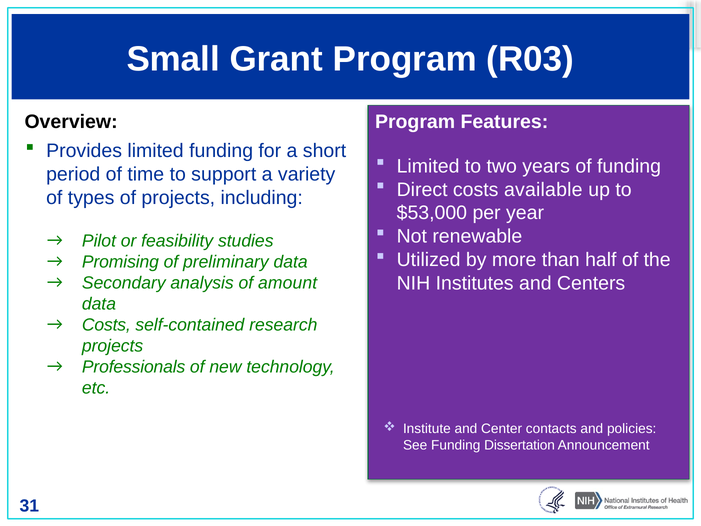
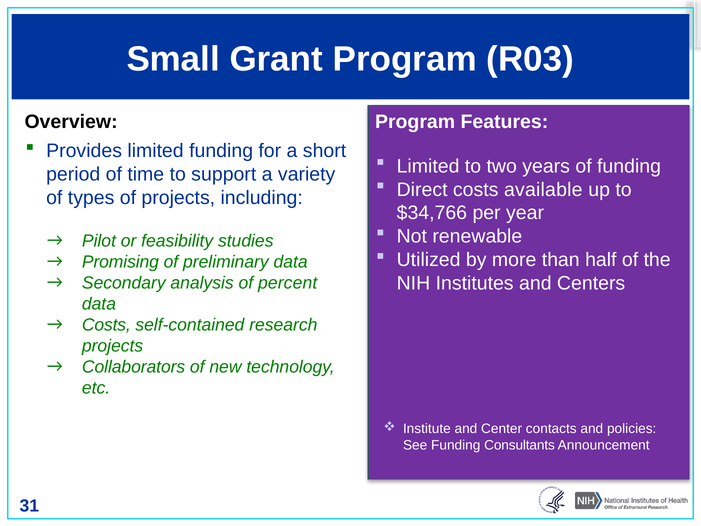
$53,000: $53,000 -> $34,766
amount: amount -> percent
Professionals: Professionals -> Collaborators
Dissertation: Dissertation -> Consultants
